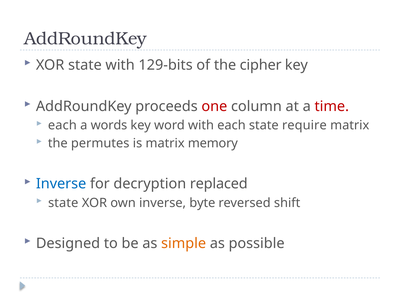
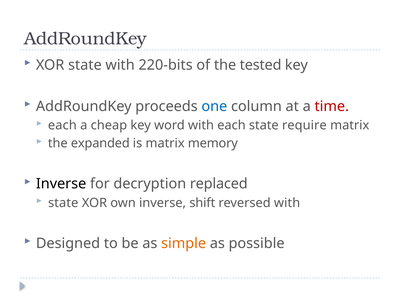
129-bits: 129-bits -> 220-bits
cipher: cipher -> tested
one colour: red -> blue
words: words -> cheap
permutes: permutes -> expanded
Inverse at (61, 184) colour: blue -> black
byte: byte -> shift
reversed shift: shift -> with
